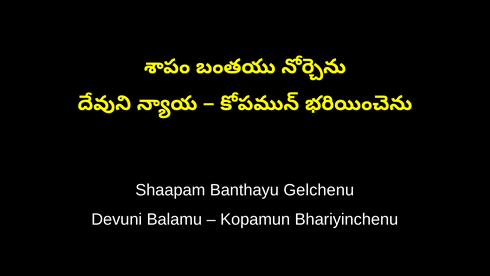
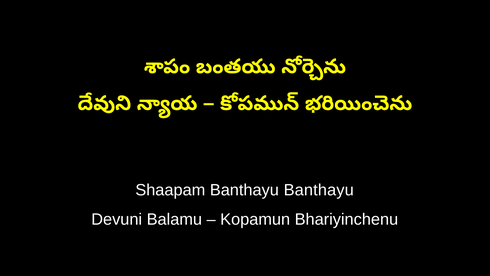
Banthayu Gelchenu: Gelchenu -> Banthayu
